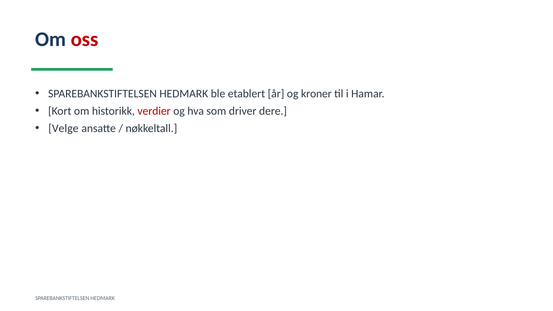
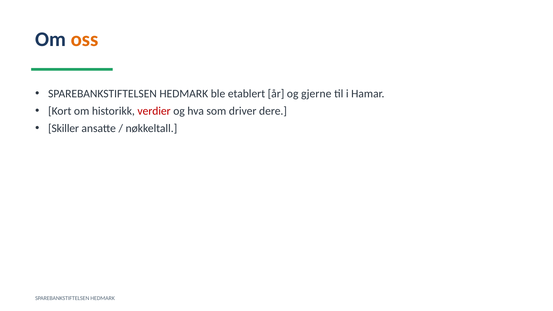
oss colour: red -> orange
kroner: kroner -> gjerne
Velge: Velge -> Skiller
